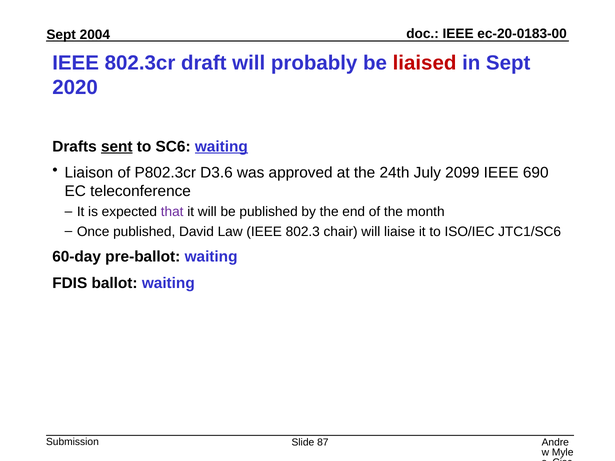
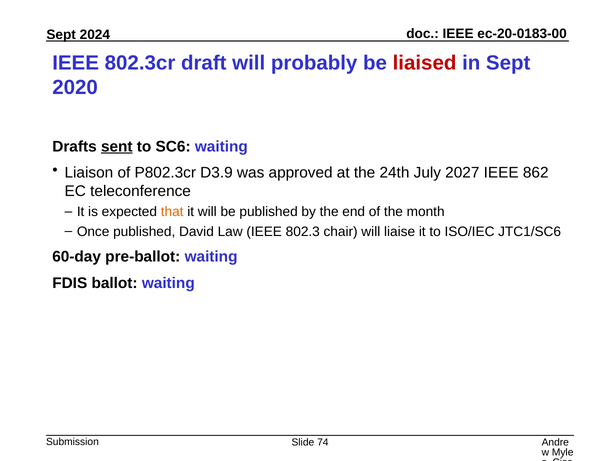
2004: 2004 -> 2024
waiting at (221, 147) underline: present -> none
D3.6: D3.6 -> D3.9
2099: 2099 -> 2027
690: 690 -> 862
that colour: purple -> orange
87: 87 -> 74
